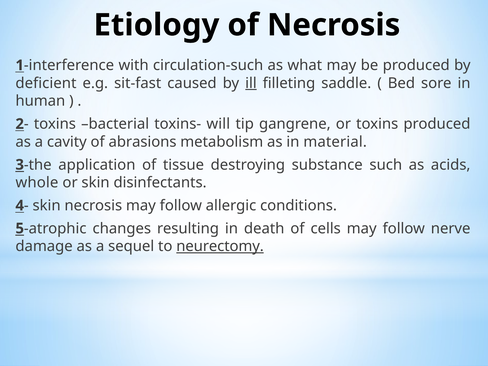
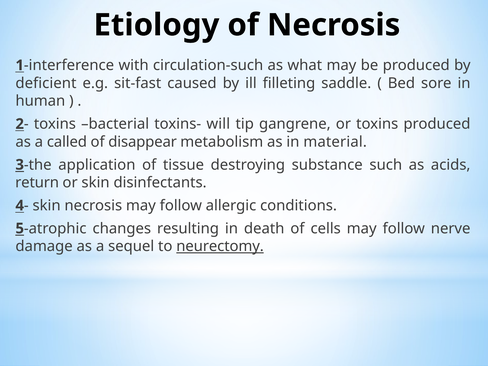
ill underline: present -> none
cavity: cavity -> called
abrasions: abrasions -> disappear
whole: whole -> return
